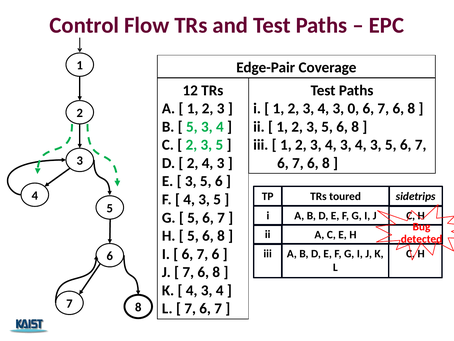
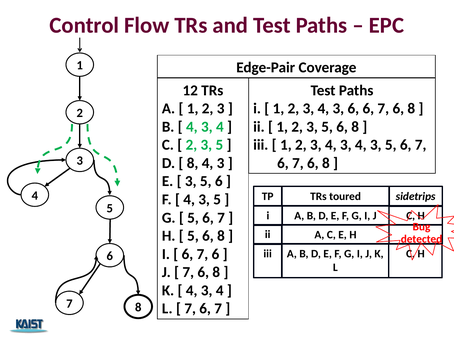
3 0: 0 -> 6
5 at (192, 127): 5 -> 4
2 at (193, 163): 2 -> 8
